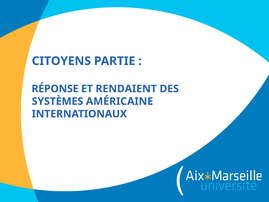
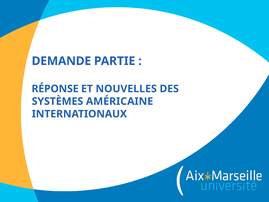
CITOYENS: CITOYENS -> DEMANDE
RENDAIENT: RENDAIENT -> NOUVELLES
